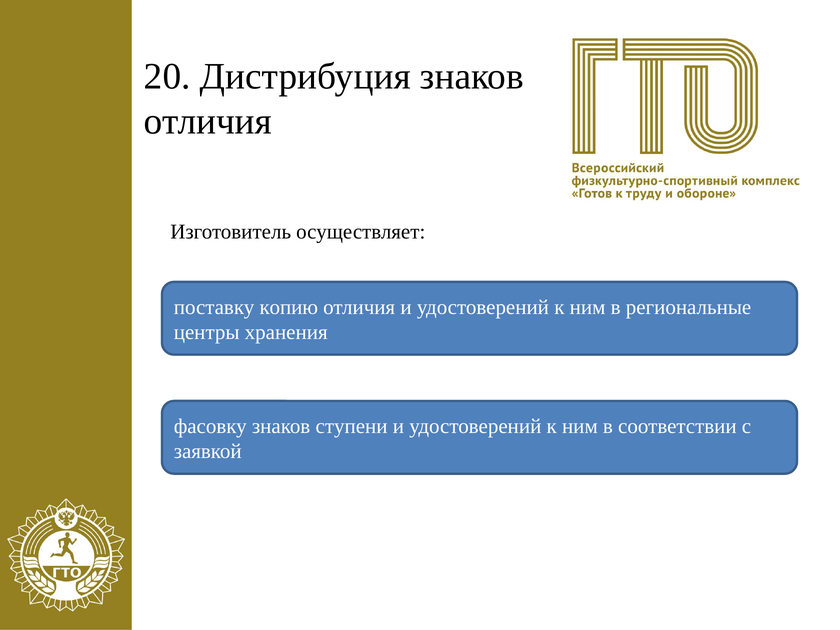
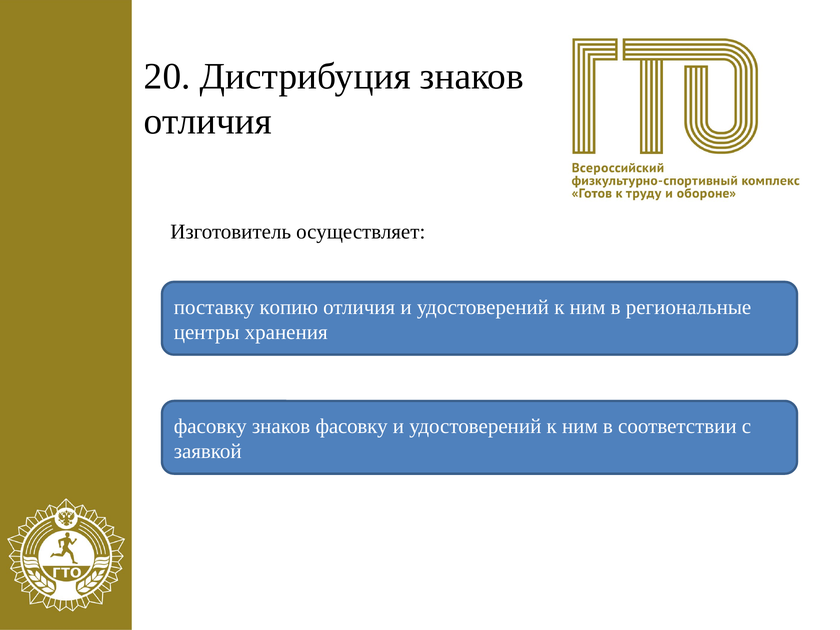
знаков ступени: ступени -> фасовку
